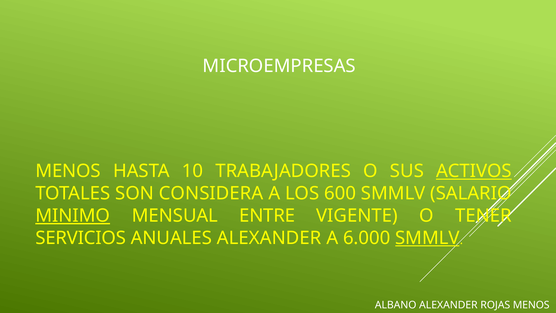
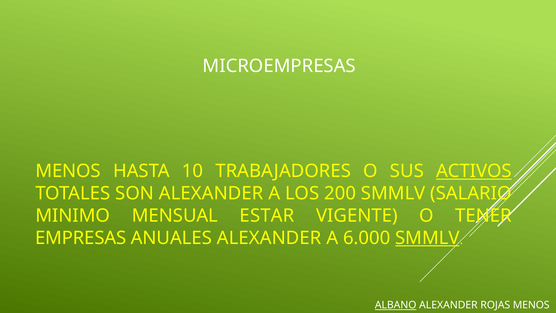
SON CONSIDERA: CONSIDERA -> ALEXANDER
600: 600 -> 200
MINIMO underline: present -> none
ENTRE: ENTRE -> ESTAR
SERVICIOS: SERVICIOS -> EMPRESAS
ALBANO underline: none -> present
